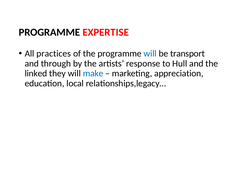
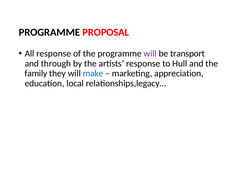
EXPERTISE: EXPERTISE -> PROPOSAL
All practices: practices -> response
will at (150, 54) colour: blue -> purple
linked: linked -> family
